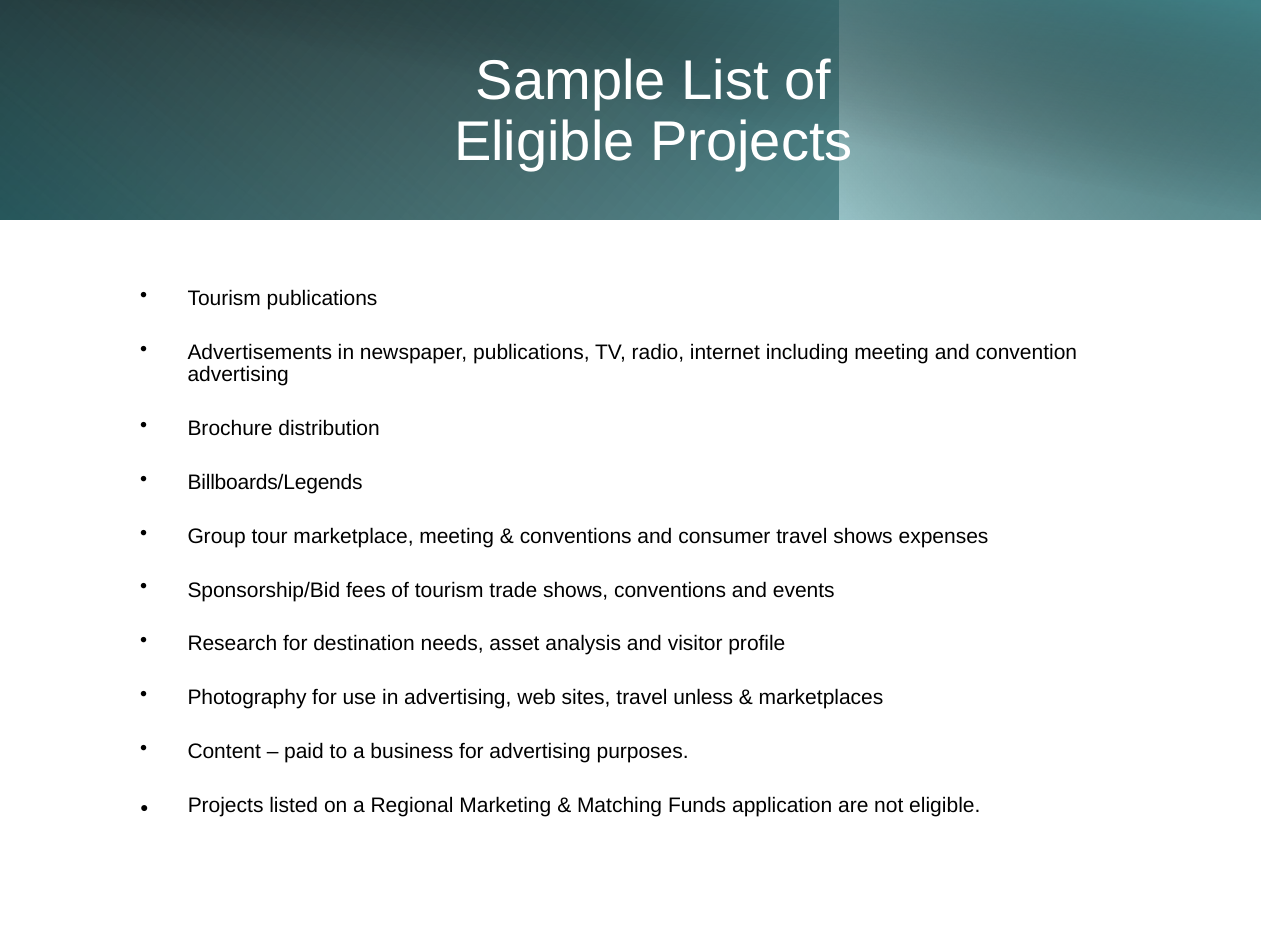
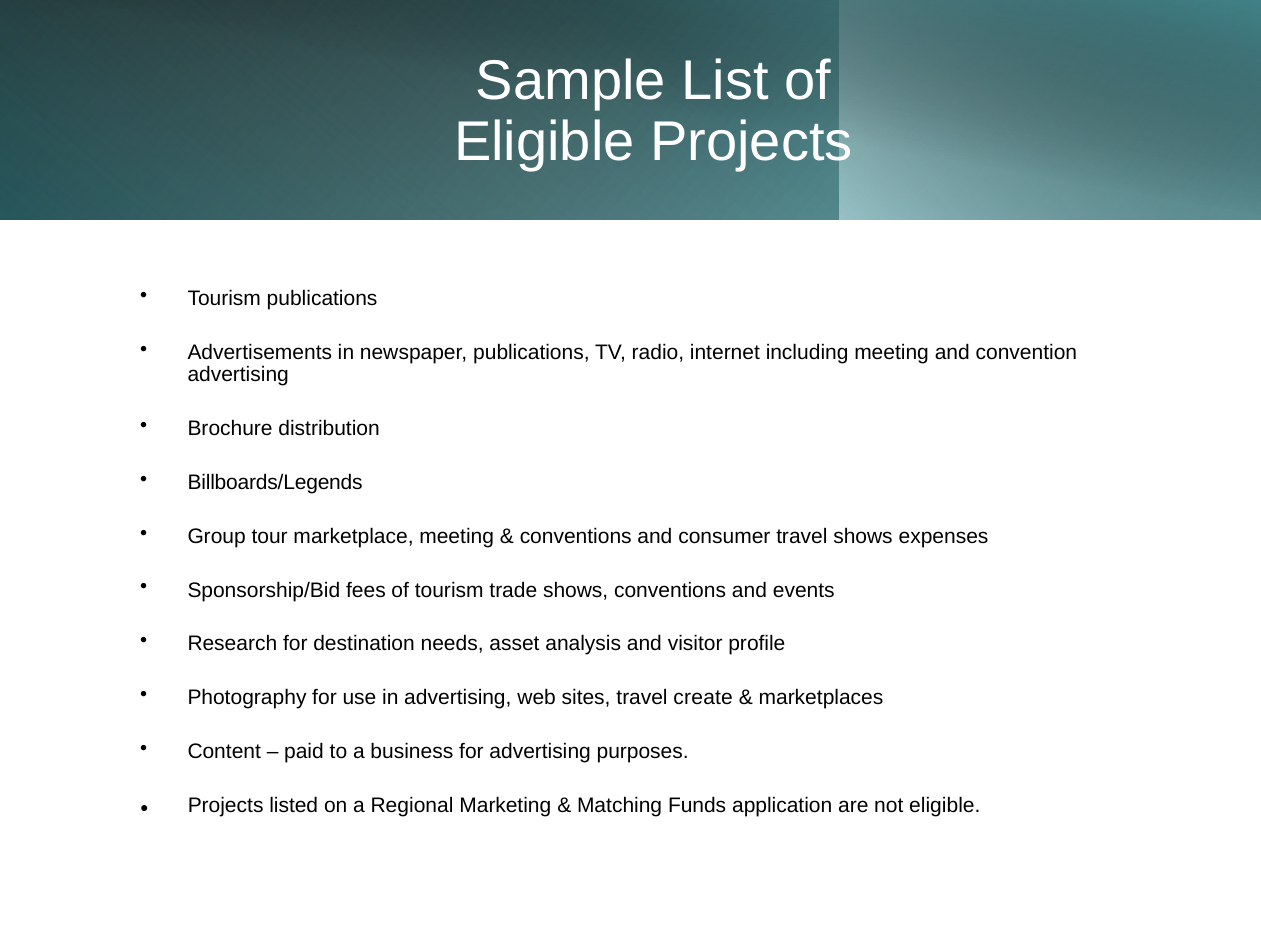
unless: unless -> create
